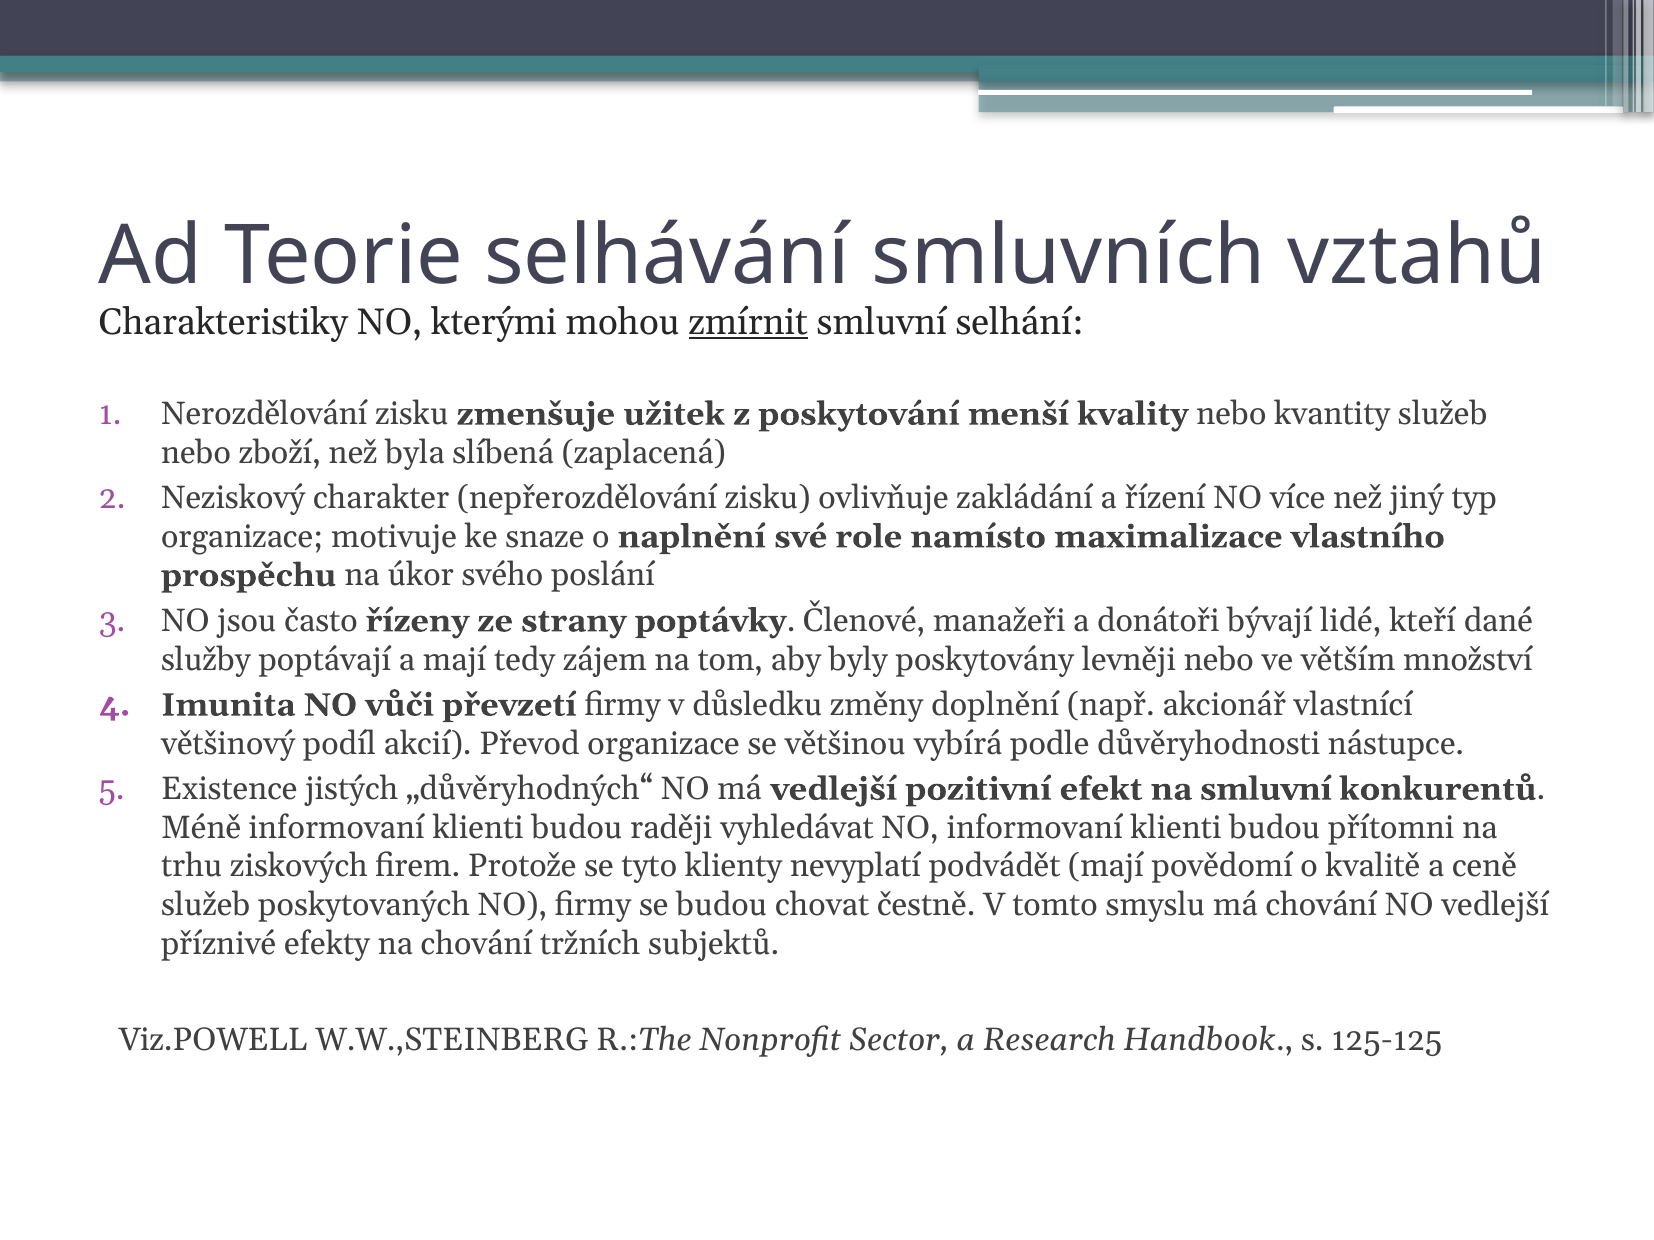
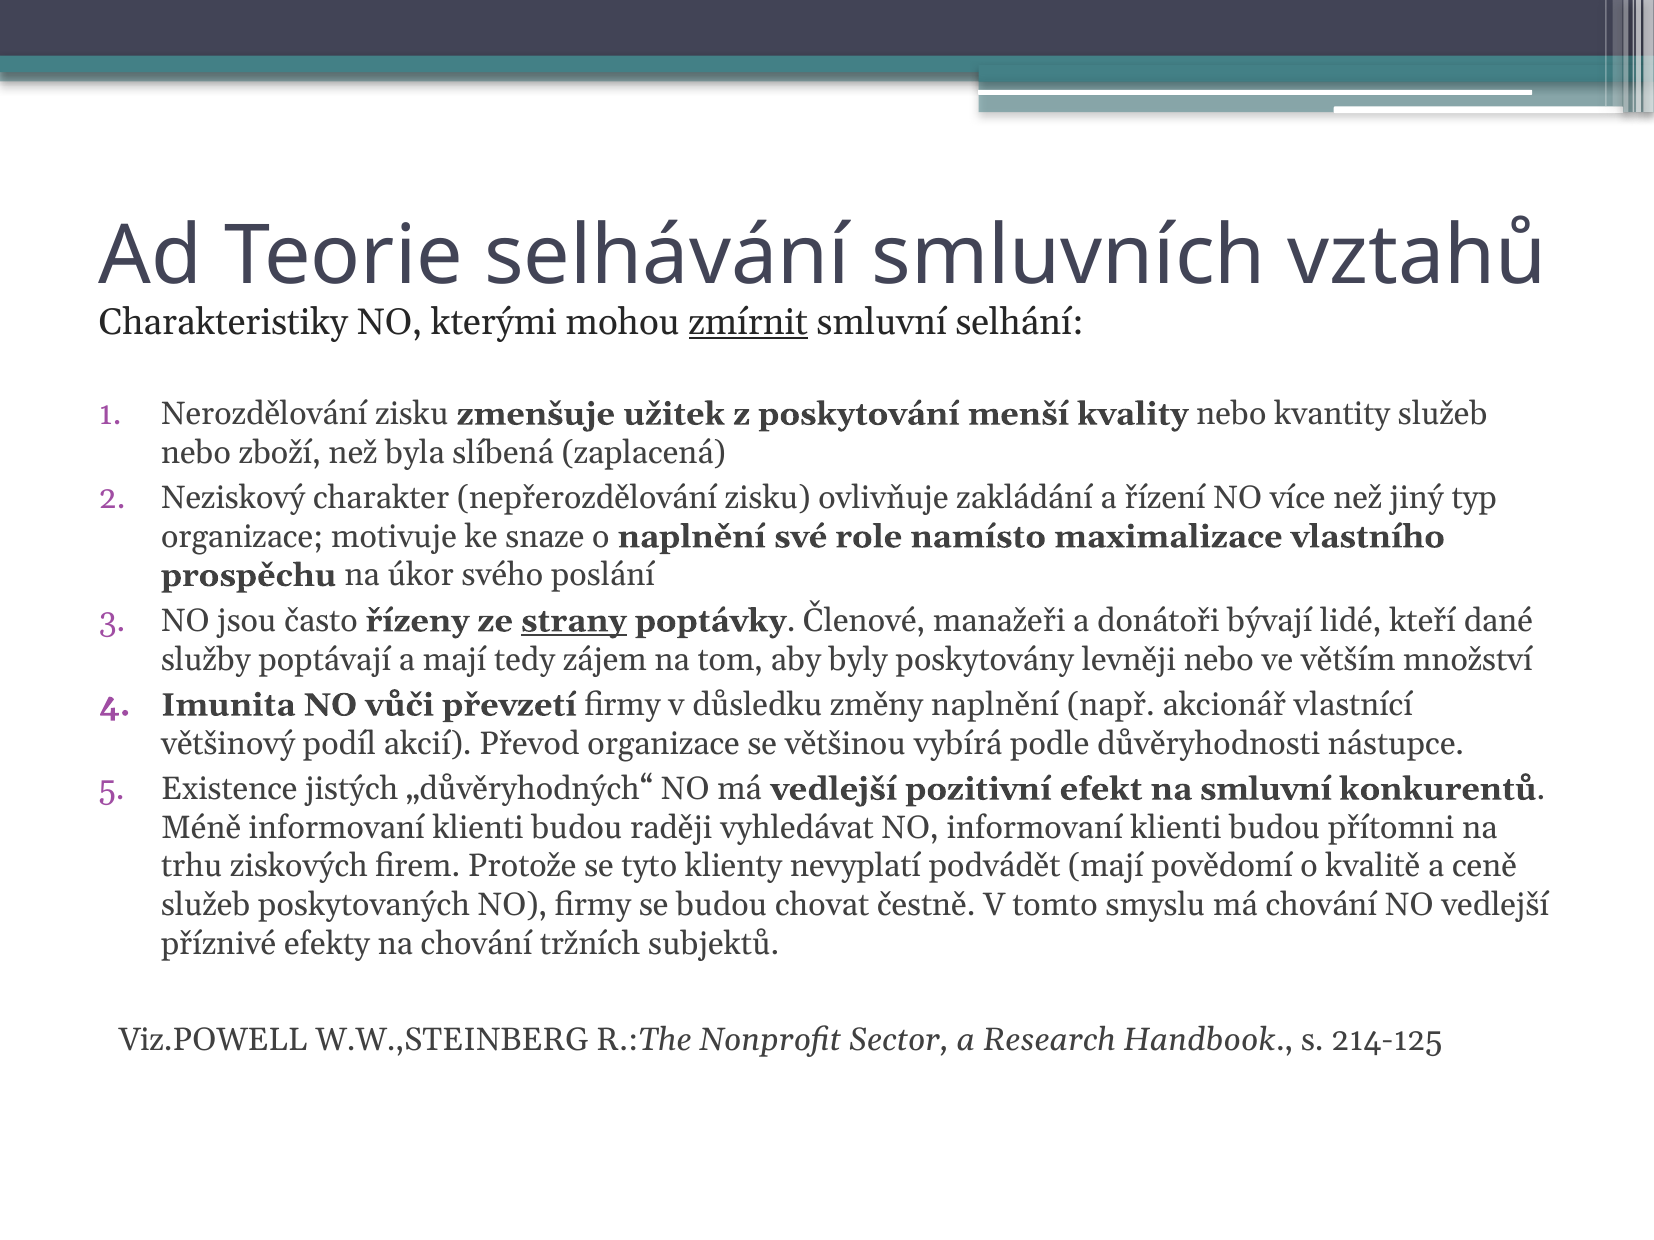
strany underline: none -> present
změny doplnění: doplnění -> naplnění
125-125: 125-125 -> 214-125
